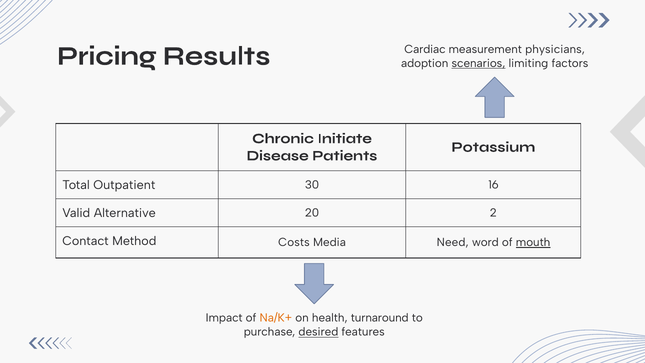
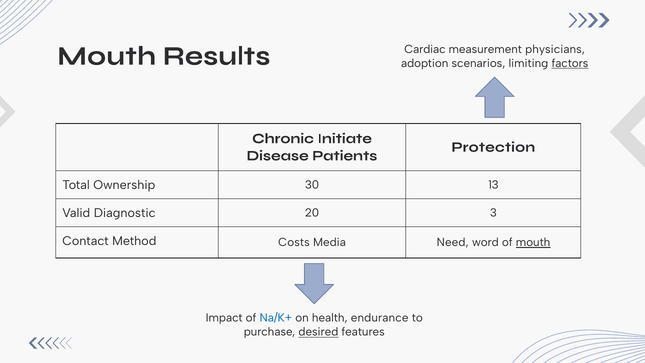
Pricing at (107, 56): Pricing -> Mouth
scenarios underline: present -> none
factors underline: none -> present
Potassium: Potassium -> Protection
Outpatient: Outpatient -> Ownership
16: 16 -> 13
Alternative: Alternative -> Diagnostic
2: 2 -> 3
Na/K+ colour: orange -> blue
turnaround: turnaround -> endurance
